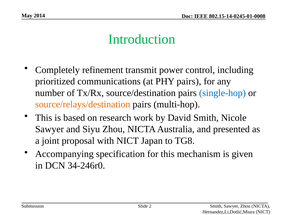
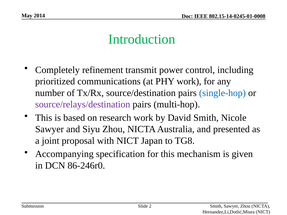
PHY pairs: pairs -> work
source/relays/destination colour: orange -> purple
34-246r0: 34-246r0 -> 86-246r0
